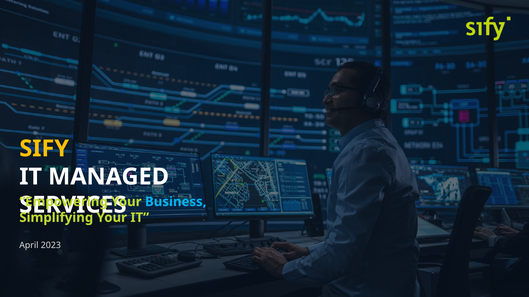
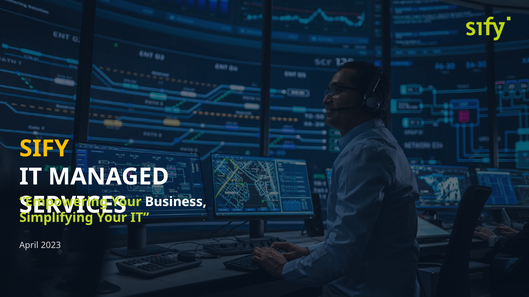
Business colour: light blue -> white
